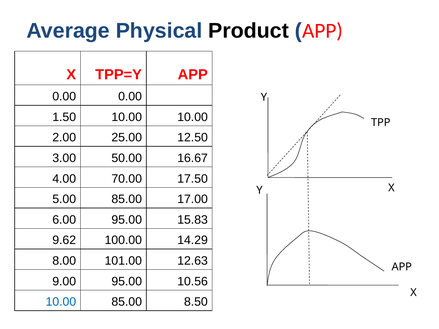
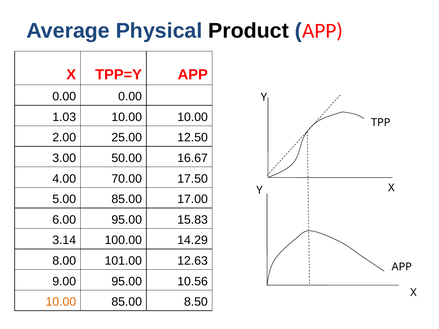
1.50: 1.50 -> 1.03
9.62: 9.62 -> 3.14
10.00 at (61, 302) colour: blue -> orange
